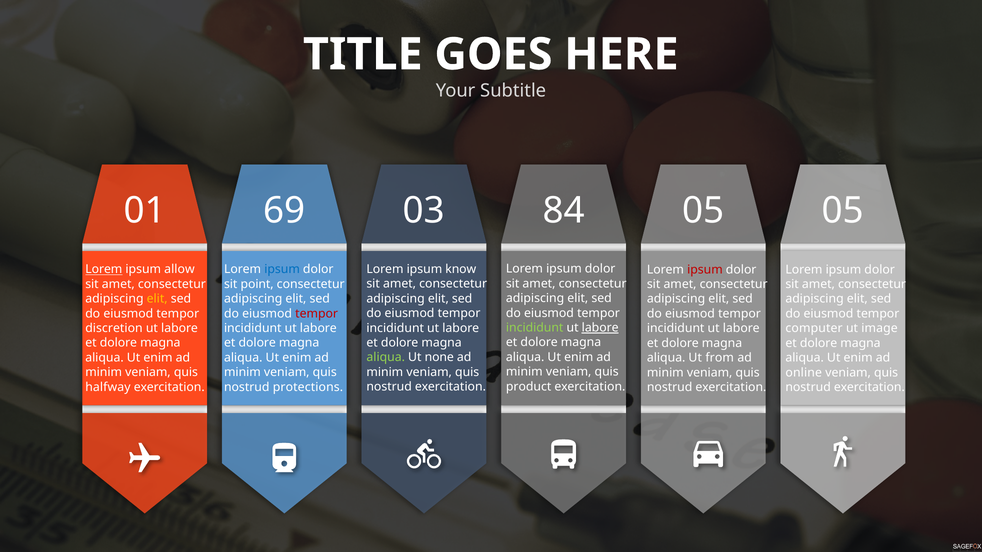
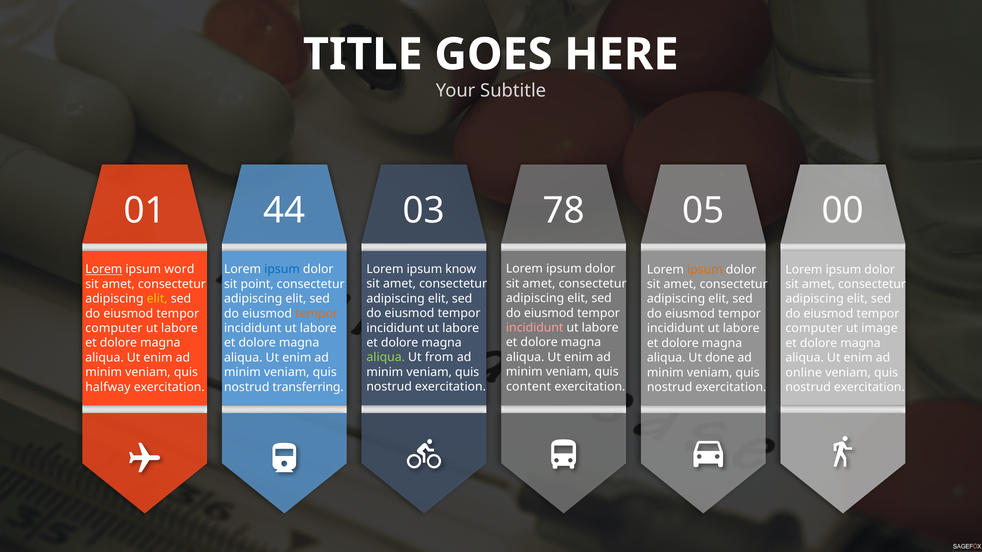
69: 69 -> 44
84: 84 -> 78
05 05: 05 -> 00
allow: allow -> word
ipsum at (705, 270) colour: red -> orange
tempor at (317, 314) colour: red -> orange
incididunt at (535, 328) colour: light green -> pink
labore at (600, 328) underline: present -> none
discretion at (114, 328): discretion -> computer
none: none -> from
from: from -> done
product: product -> content
protections: protections -> transferring
